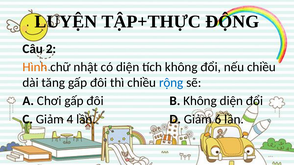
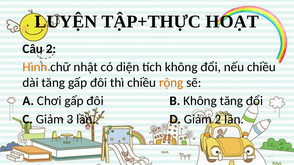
ĐỘNG: ĐỘNG -> HOẠT
rộng colour: blue -> orange
Không diện: diện -> tăng
4: 4 -> 3
Giảm 6: 6 -> 2
